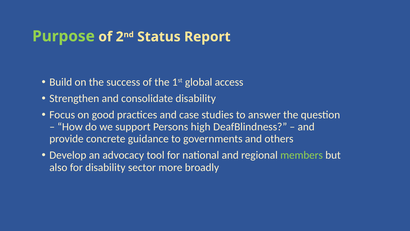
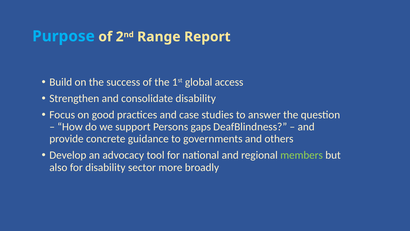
Purpose colour: light green -> light blue
Status: Status -> Range
high: high -> gaps
